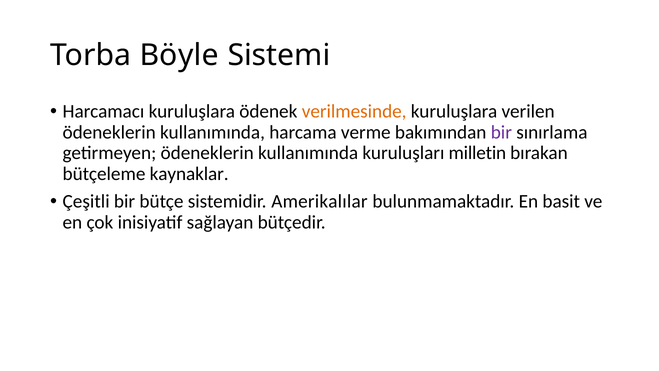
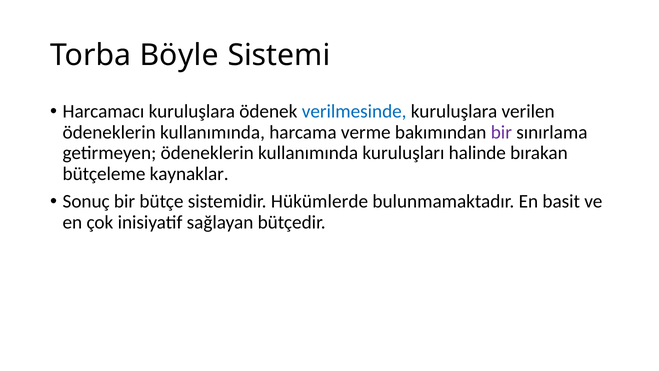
verilmesinde colour: orange -> blue
milletin: milletin -> halinde
Çeşitli: Çeşitli -> Sonuç
Amerikalılar: Amerikalılar -> Hükümlerde
